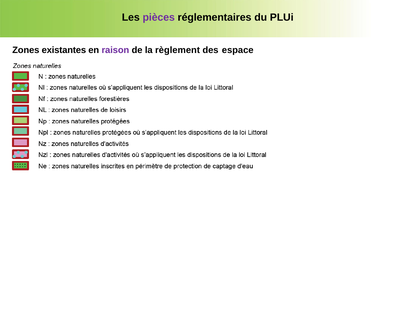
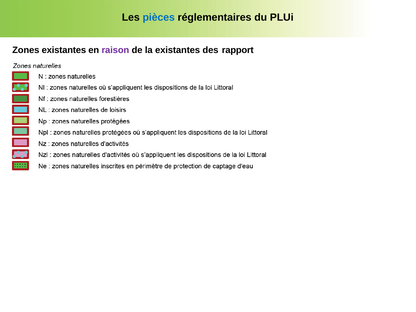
pièces colour: purple -> blue
la règlement: règlement -> existantes
espace: espace -> rapport
